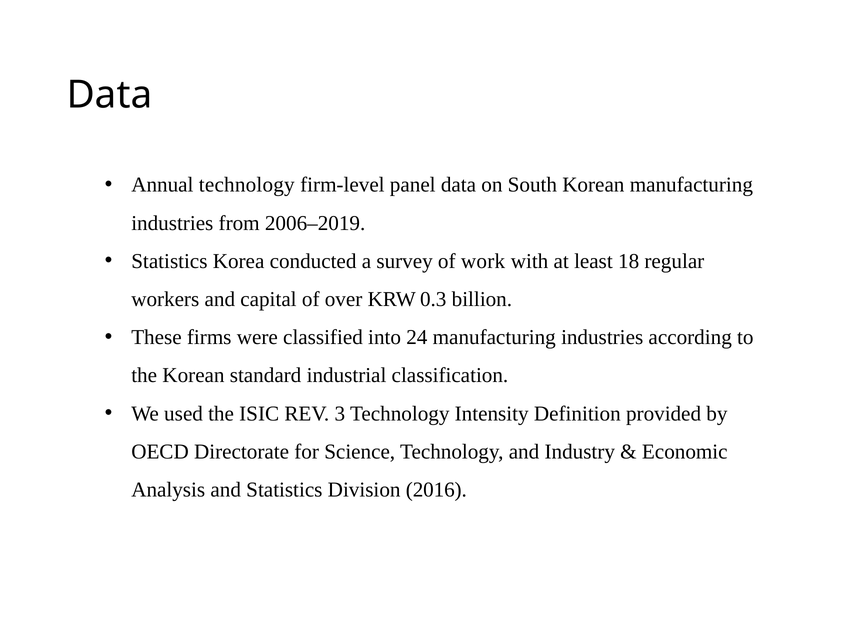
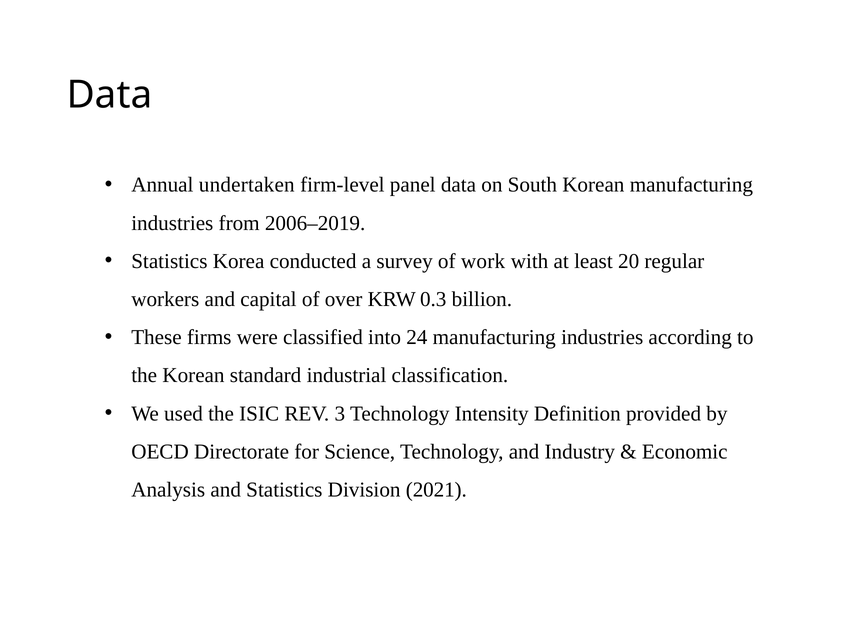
Annual technology: technology -> undertaken
18: 18 -> 20
2016: 2016 -> 2021
